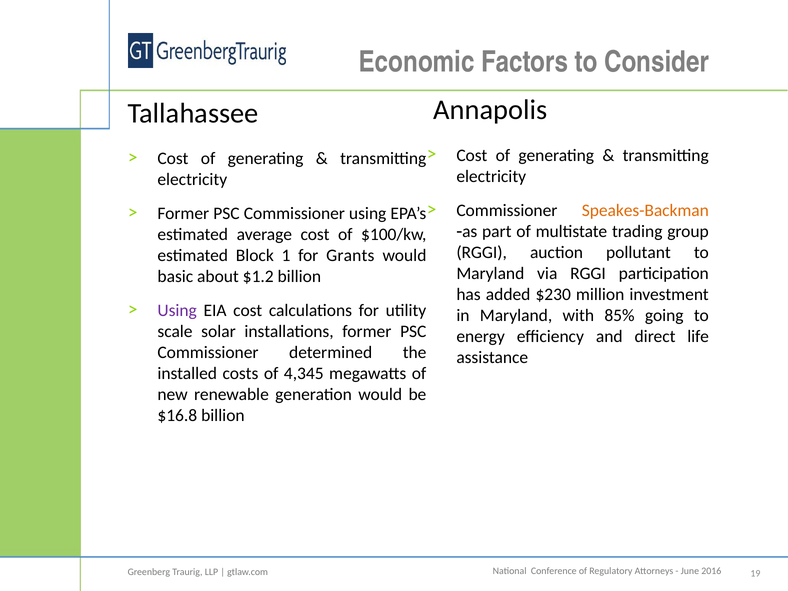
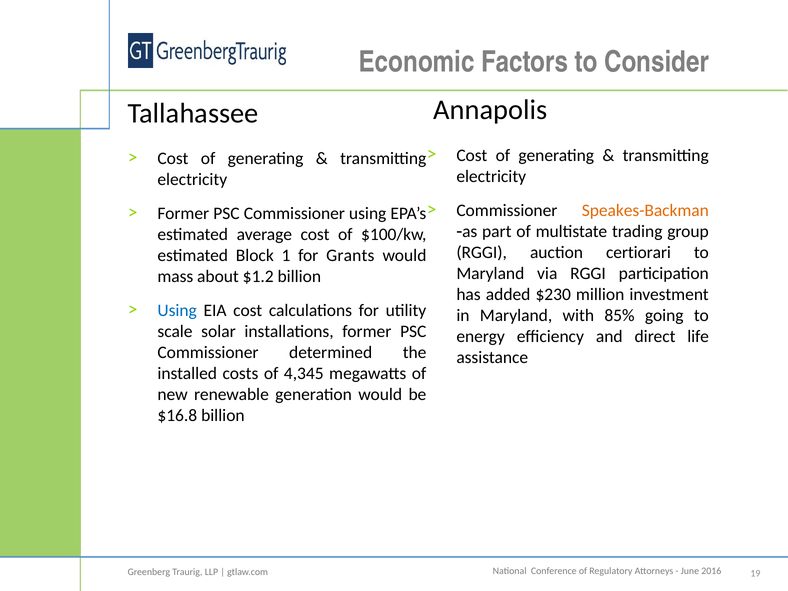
pollutant: pollutant -> certiorari
basic: basic -> mass
Using at (177, 311) colour: purple -> blue
